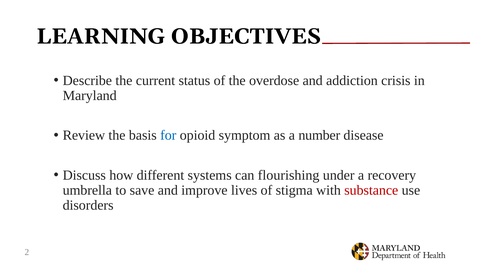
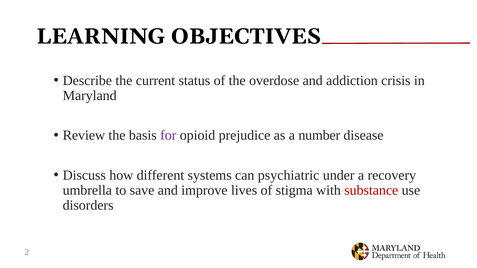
for colour: blue -> purple
symptom: symptom -> prejudice
flourishing: flourishing -> psychiatric
